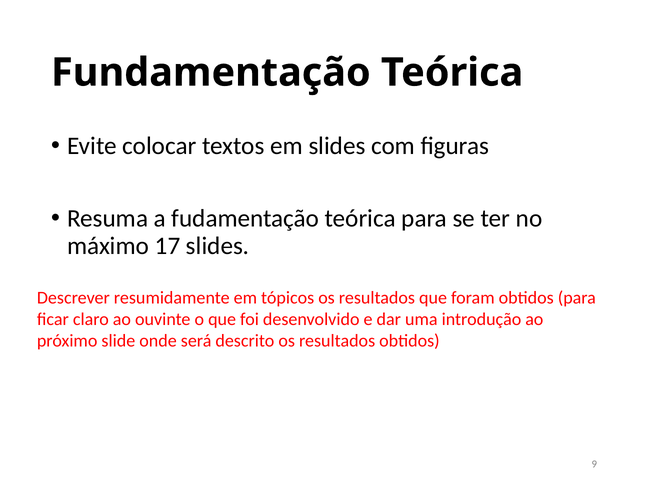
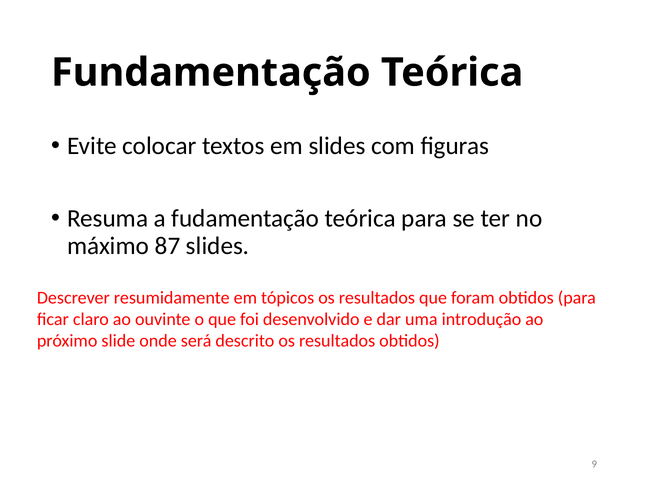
17: 17 -> 87
